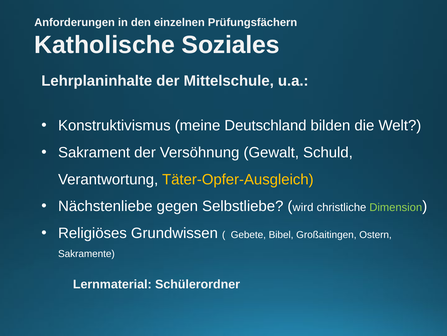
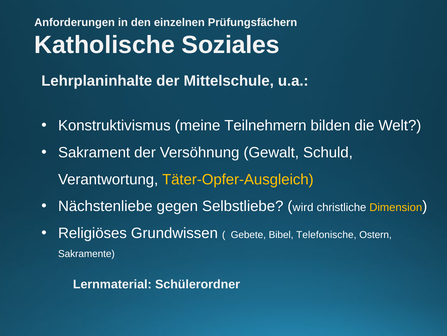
Deutschland: Deutschland -> Teilnehmern
Dimension colour: light green -> yellow
Großaitingen: Großaitingen -> Telefonische
